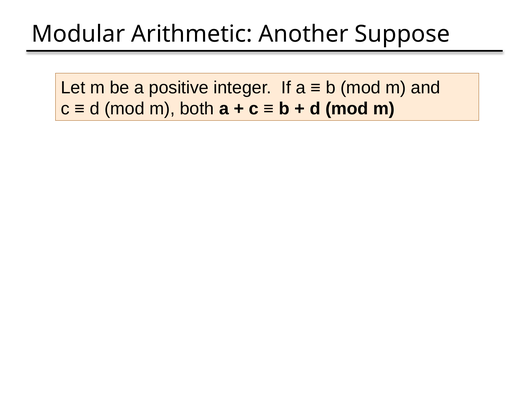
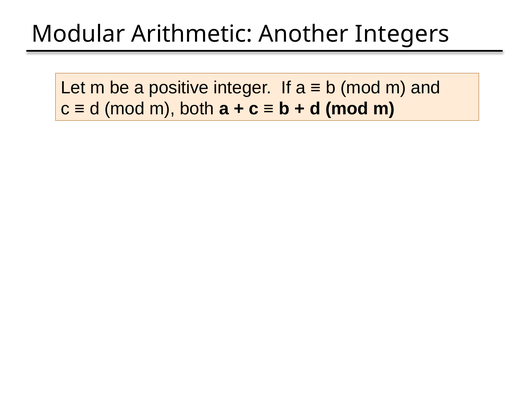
Suppose: Suppose -> Integers
